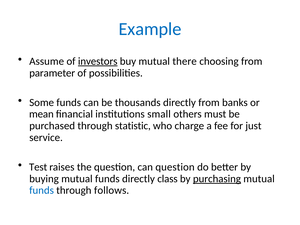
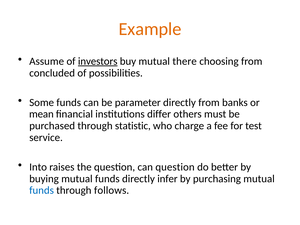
Example colour: blue -> orange
parameter: parameter -> concluded
thousands: thousands -> parameter
small: small -> differ
just: just -> test
Test: Test -> Into
class: class -> infer
purchasing underline: present -> none
